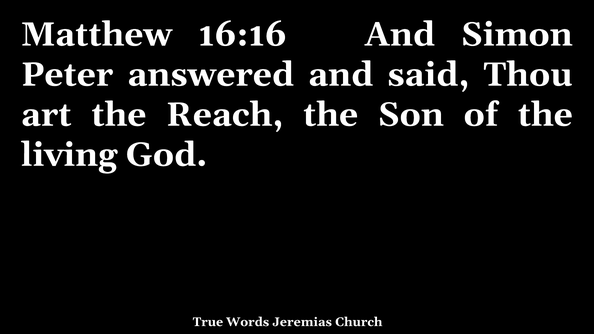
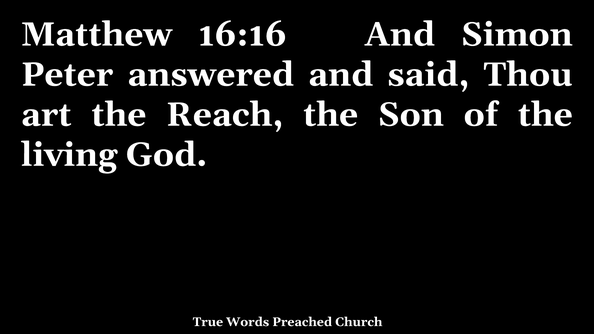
Jeremias: Jeremias -> Preached
